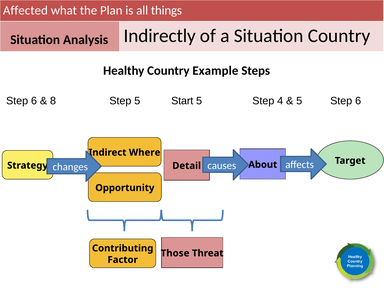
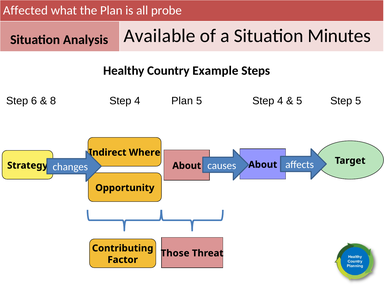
things: things -> probe
Indirectly: Indirectly -> Available
Situation Country: Country -> Minutes
5 at (137, 101): 5 -> 4
Start at (182, 101): Start -> Plan
6 at (358, 101): 6 -> 5
Detail at (187, 166): Detail -> About
